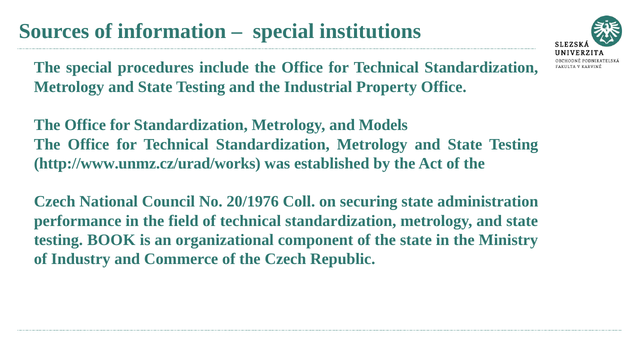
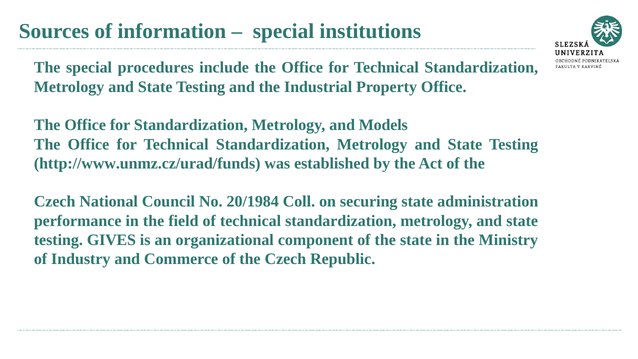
http://www.unmz.cz/urad/works: http://www.unmz.cz/urad/works -> http://www.unmz.cz/urad/funds
20/1976: 20/1976 -> 20/1984
BOOK: BOOK -> GIVES
